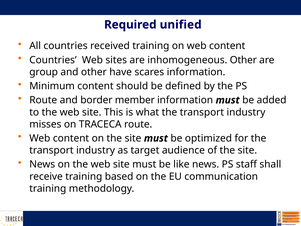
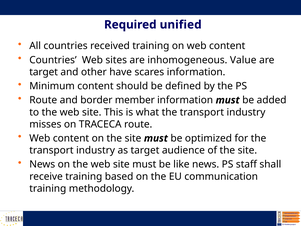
inhomogeneous Other: Other -> Value
group at (44, 72): group -> target
